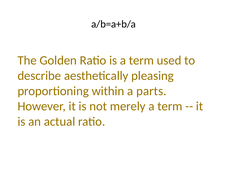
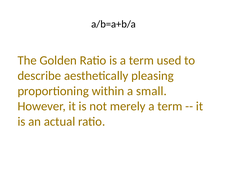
parts: parts -> small
